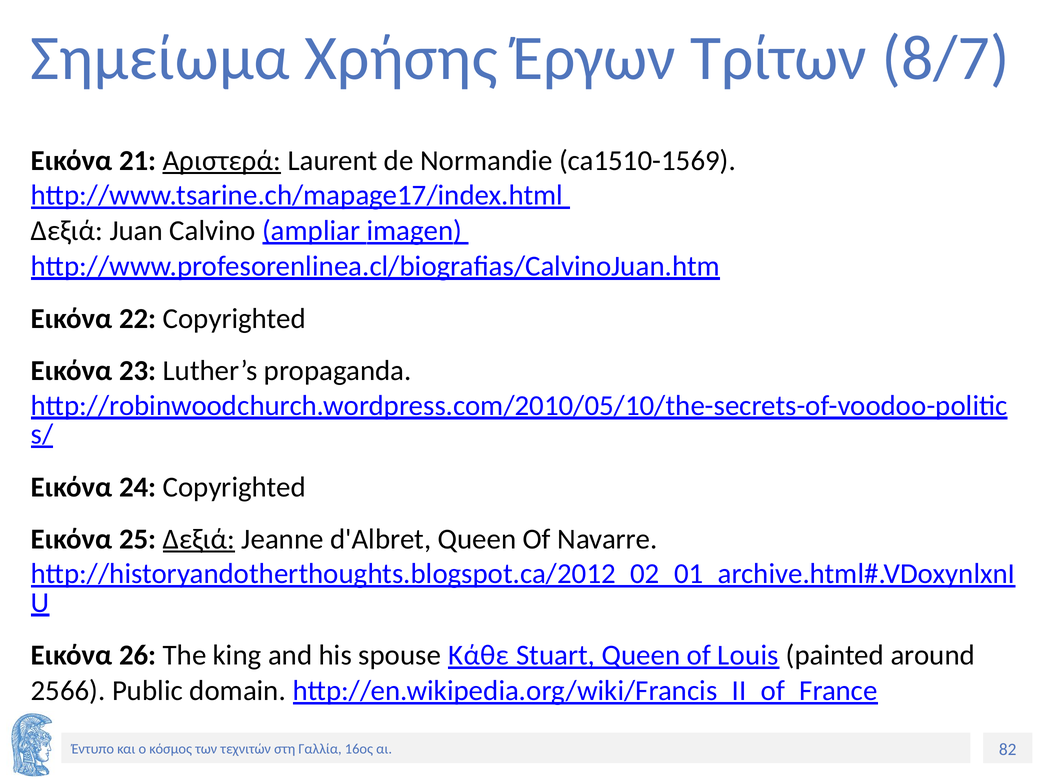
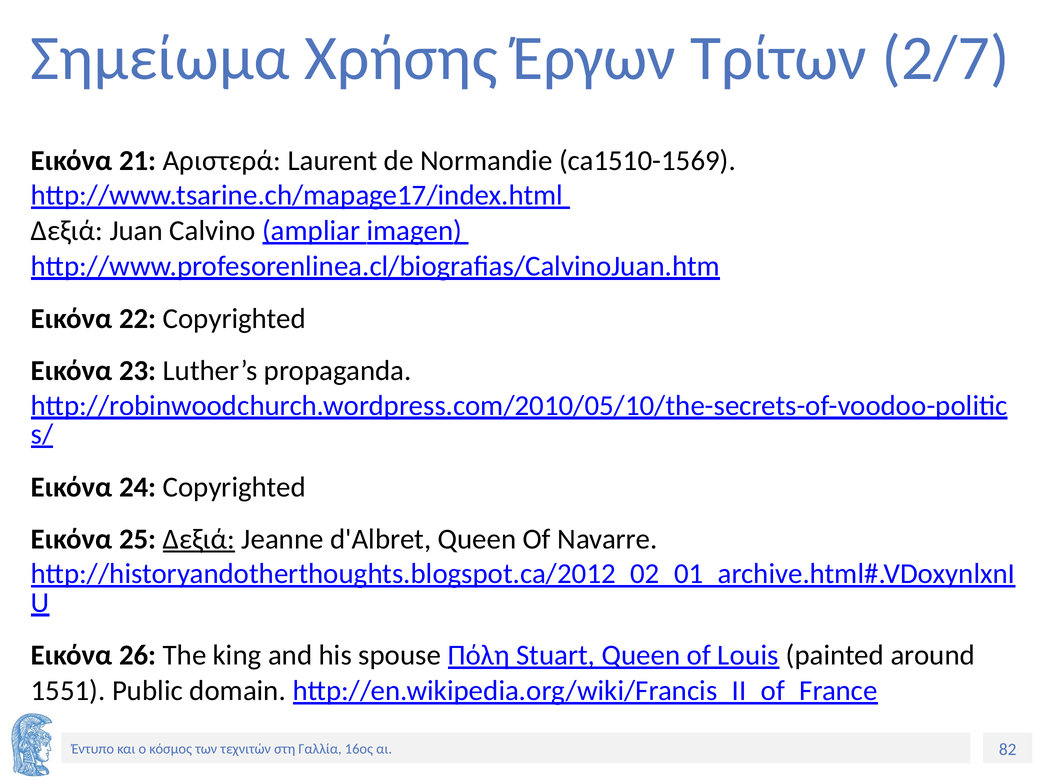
8/7: 8/7 -> 2/7
Αριστερά underline: present -> none
Κάθε: Κάθε -> Πόλη
2566: 2566 -> 1551
